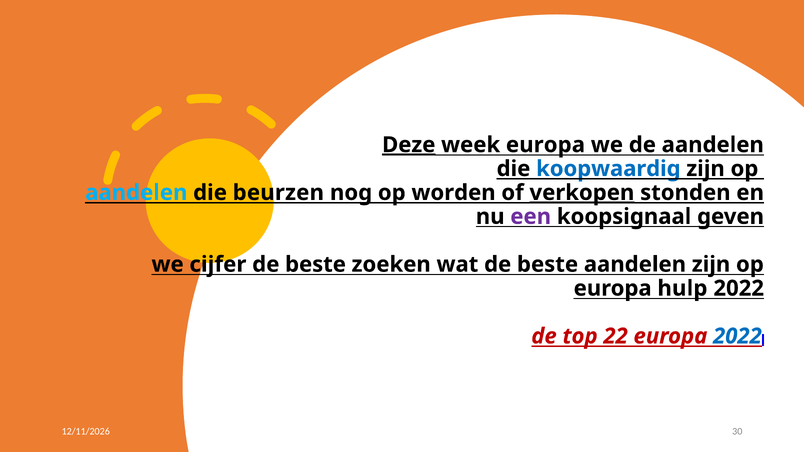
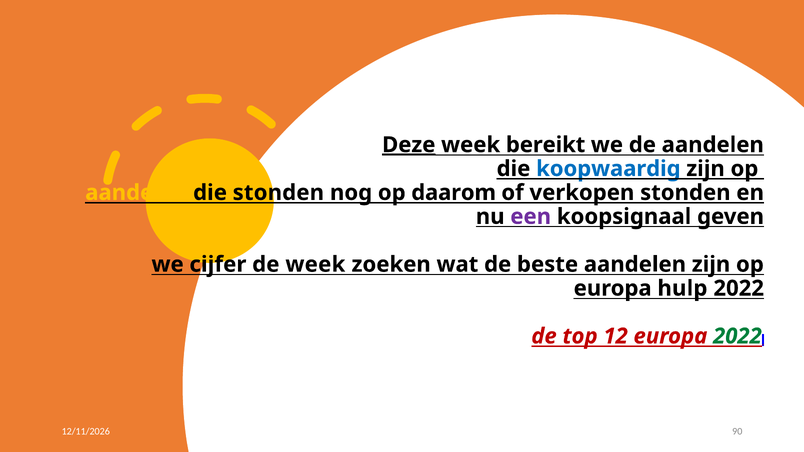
week europa: europa -> bereikt
aandelen at (136, 193) colour: light blue -> yellow
die beurzen: beurzen -> stonden
worden: worden -> daarom
verkopen underline: present -> none
beste at (316, 264): beste -> week
22: 22 -> 12
2022 at (737, 336) colour: blue -> green
30: 30 -> 90
